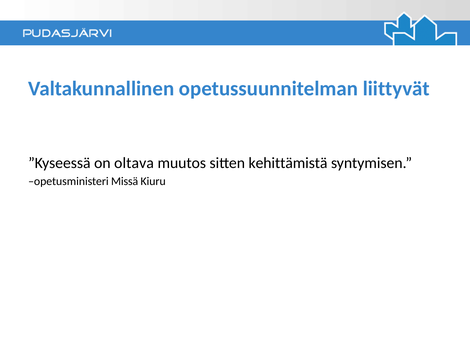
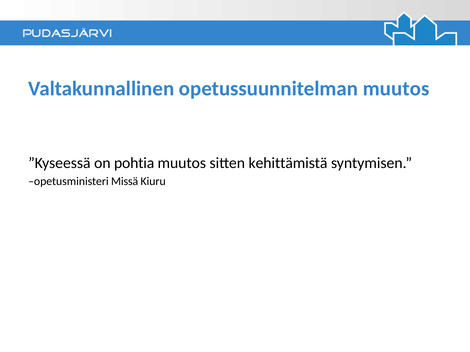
opetussuunnitelman liittyvät: liittyvät -> muutos
oltava: oltava -> pohtia
